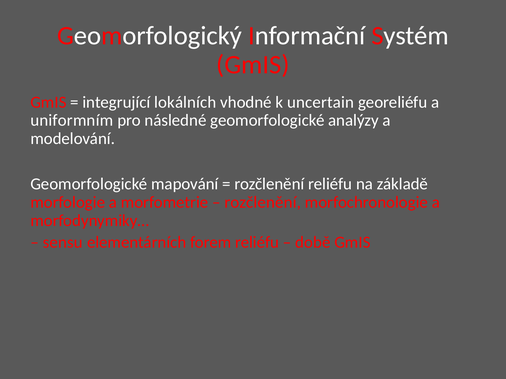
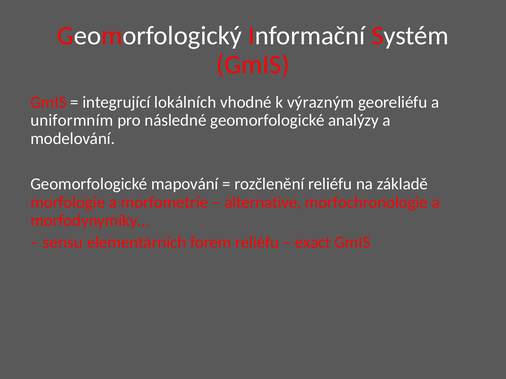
uncertain: uncertain -> výrazným
rozčlenění at (263, 203): rozčlenění -> alternative
době: době -> exact
